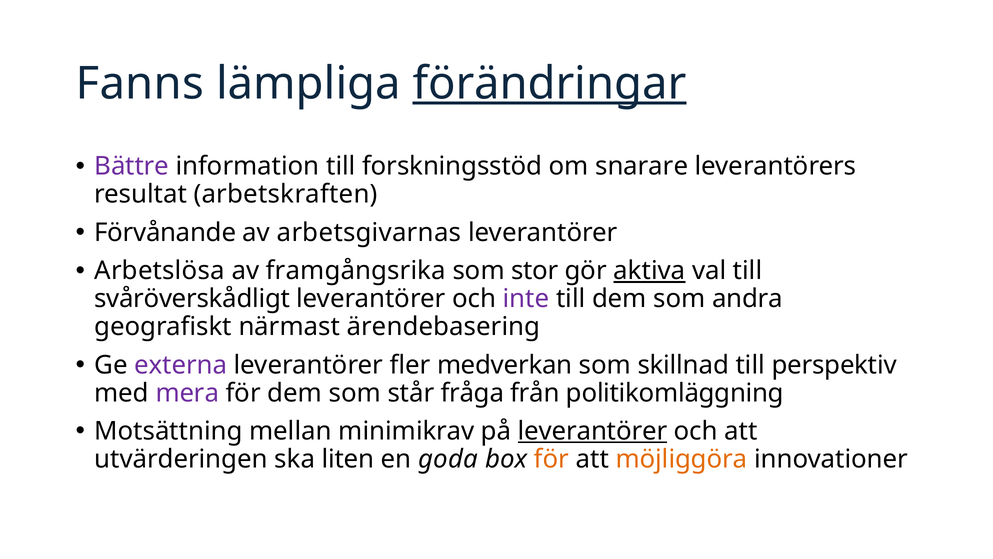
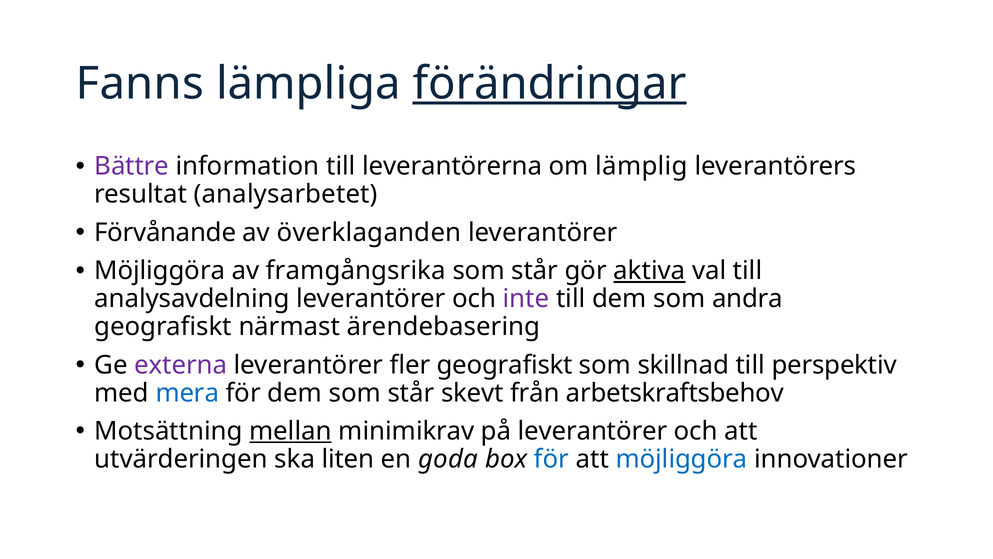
forskningsstöd: forskningsstöd -> leverantörerna
snarare: snarare -> lämplig
arbetskraften: arbetskraften -> analysarbetet
arbetsgivarnas: arbetsgivarnas -> överklaganden
Arbetslösa at (160, 271): Arbetslösa -> Möjliggöra
stor at (535, 271): stor -> står
svåröverskådligt: svåröverskådligt -> analysavdelning
fler medverkan: medverkan -> geografiskt
mera colour: purple -> blue
fråga: fråga -> skevt
politikomläggning: politikomläggning -> arbetskraftsbehov
mellan underline: none -> present
leverantörer at (593, 431) underline: present -> none
för at (552, 459) colour: orange -> blue
möjliggöra at (682, 459) colour: orange -> blue
